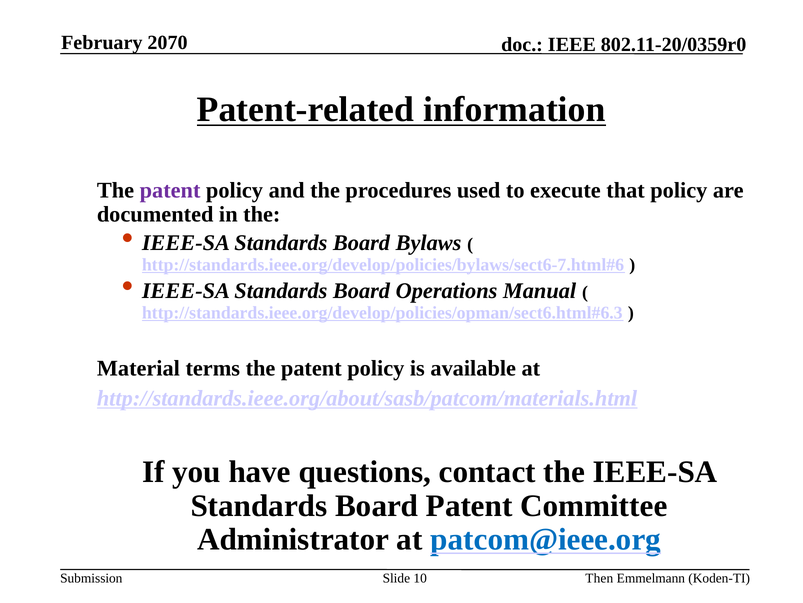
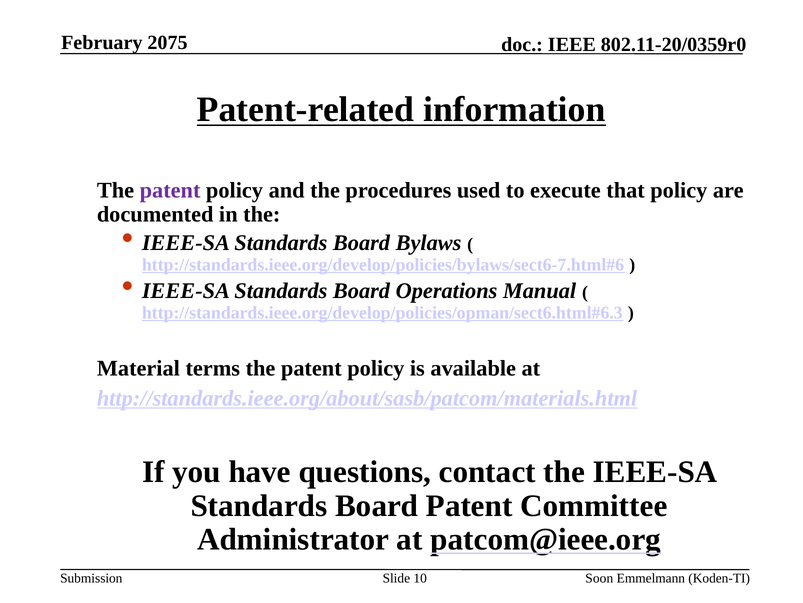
2070: 2070 -> 2075
patcom@ieee.org colour: blue -> black
Then: Then -> Soon
